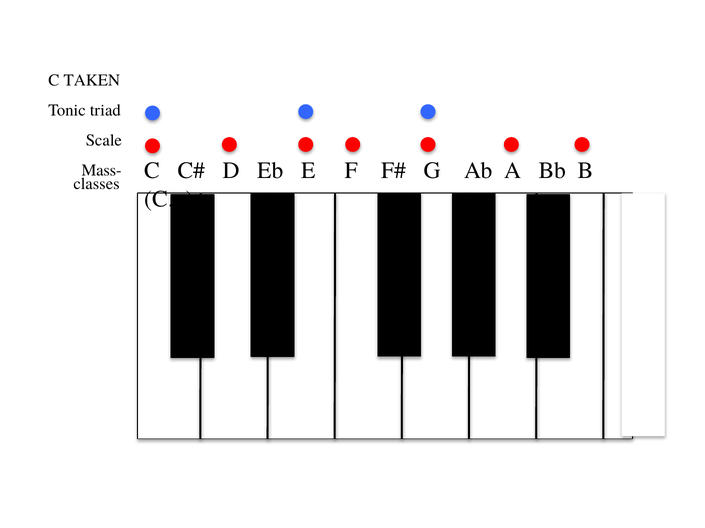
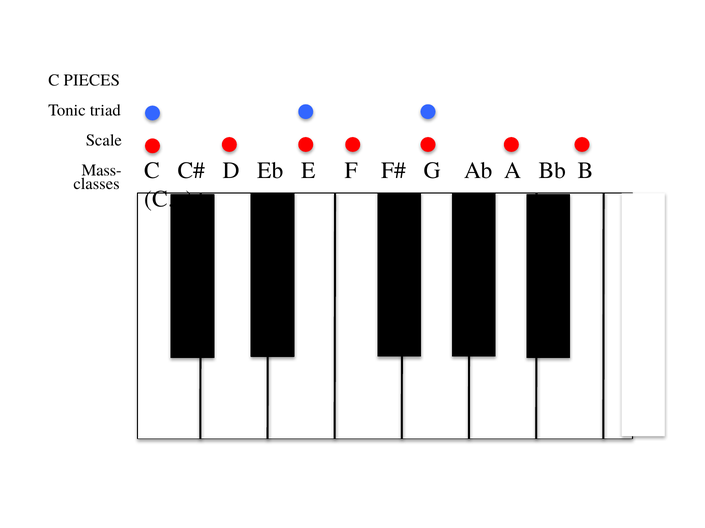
TAKEN: TAKEN -> PIECES
